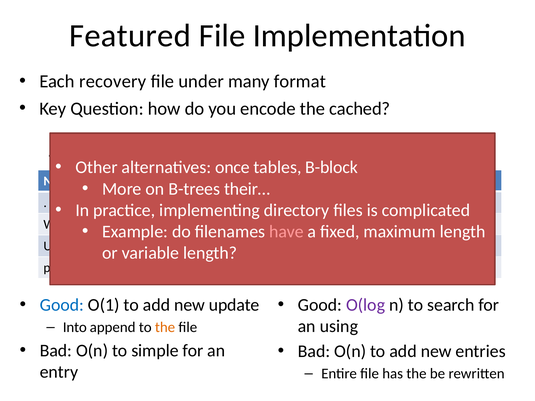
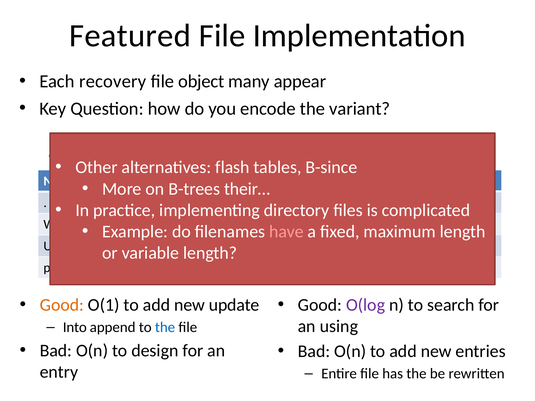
under: under -> object
format: format -> appear
cached: cached -> variant
once: once -> flash
B-block: B-block -> B-since
Good at (62, 305) colour: blue -> orange
the at (165, 328) colour: orange -> blue
simple: simple -> design
